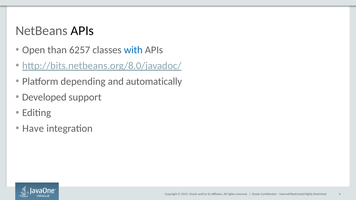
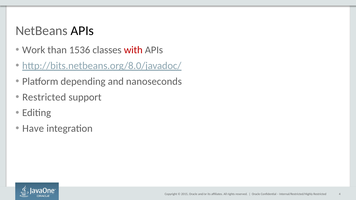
Open: Open -> Work
6257: 6257 -> 1536
with colour: blue -> red
automatically: automatically -> nanoseconds
Developed at (44, 97): Developed -> Restricted
